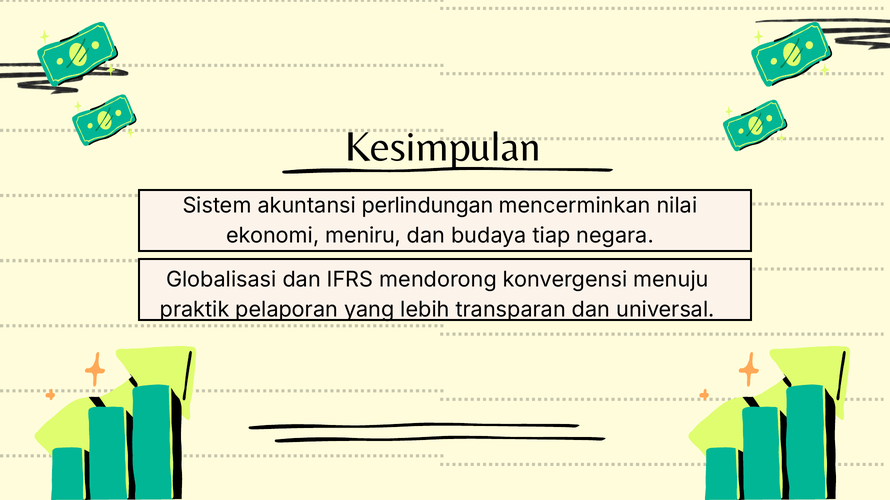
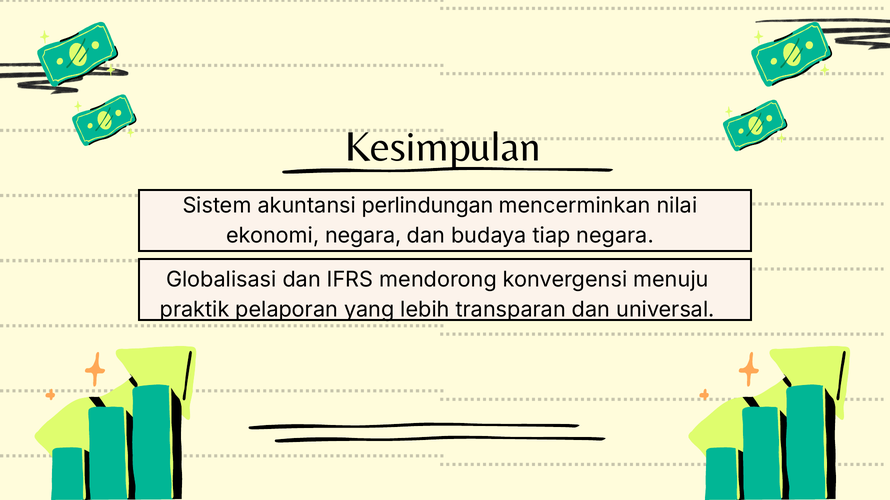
ekonomi meniru: meniru -> negara
